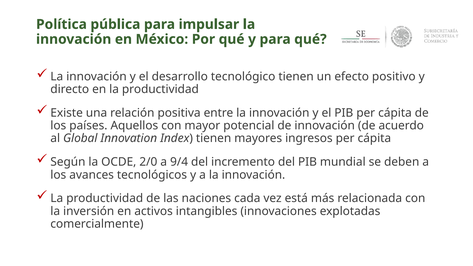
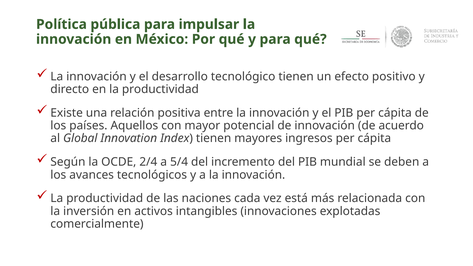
2/0: 2/0 -> 2/4
9/4: 9/4 -> 5/4
